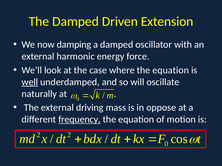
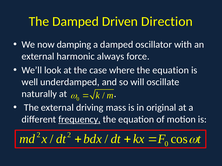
Extension: Extension -> Direction
energy: energy -> always
well underline: present -> none
oppose: oppose -> original
